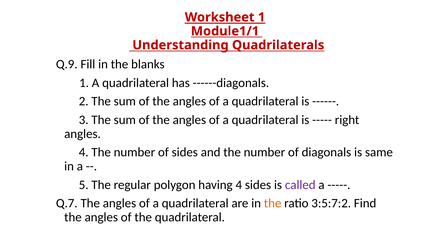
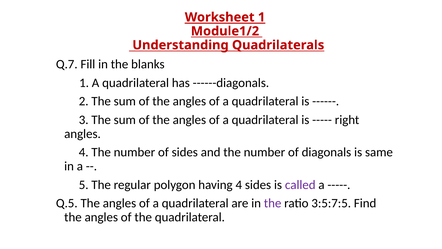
Module1/1: Module1/1 -> Module1/2
Q.9: Q.9 -> Q.7
Q.7: Q.7 -> Q.5
the at (273, 203) colour: orange -> purple
3:5:7:2: 3:5:7:2 -> 3:5:7:5
